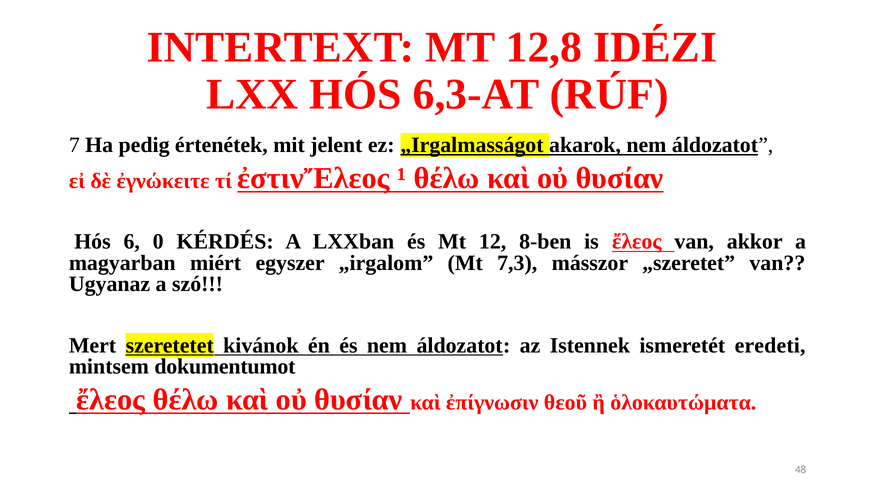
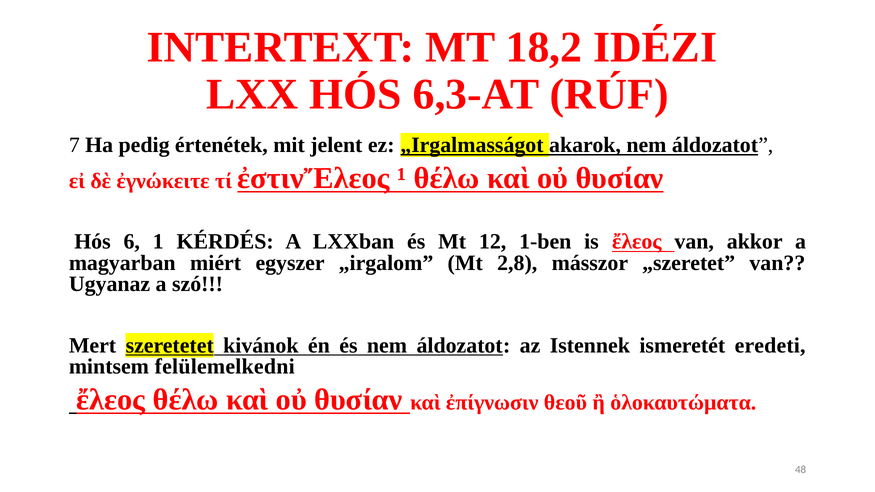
12,8: 12,8 -> 18,2
0: 0 -> 1
8-ben: 8-ben -> 1-ben
7,3: 7,3 -> 2,8
dokumentumot: dokumentumot -> felülemelkedni
